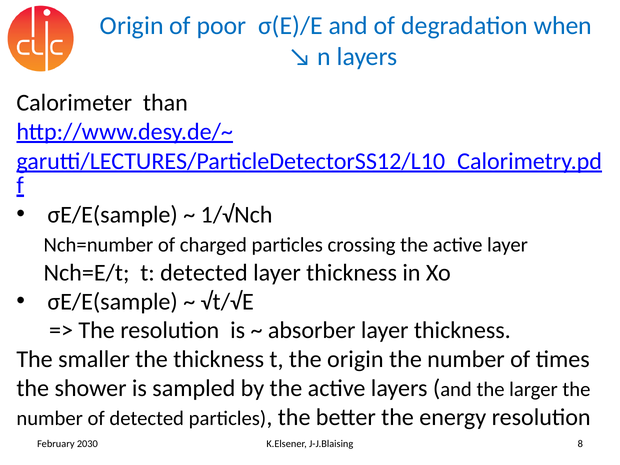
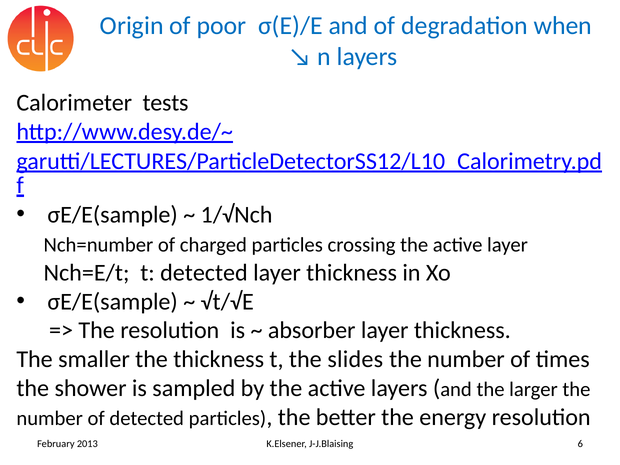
than: than -> tests
the origin: origin -> slides
8: 8 -> 6
2030: 2030 -> 2013
